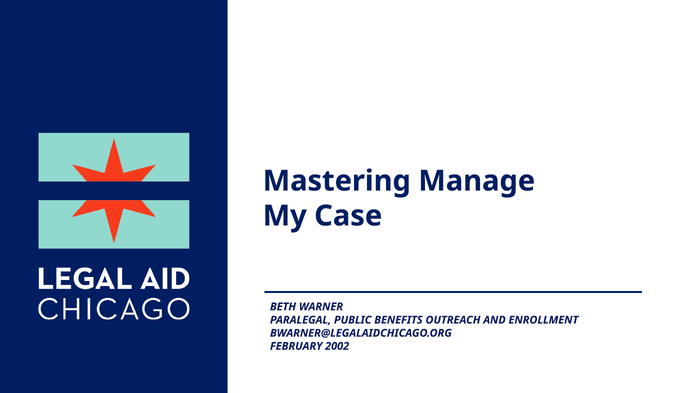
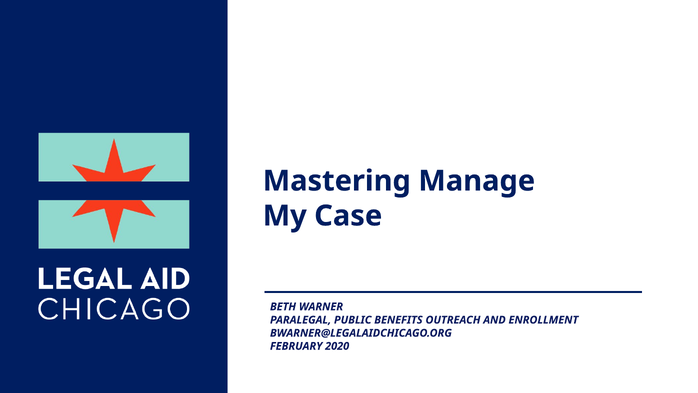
2002: 2002 -> 2020
